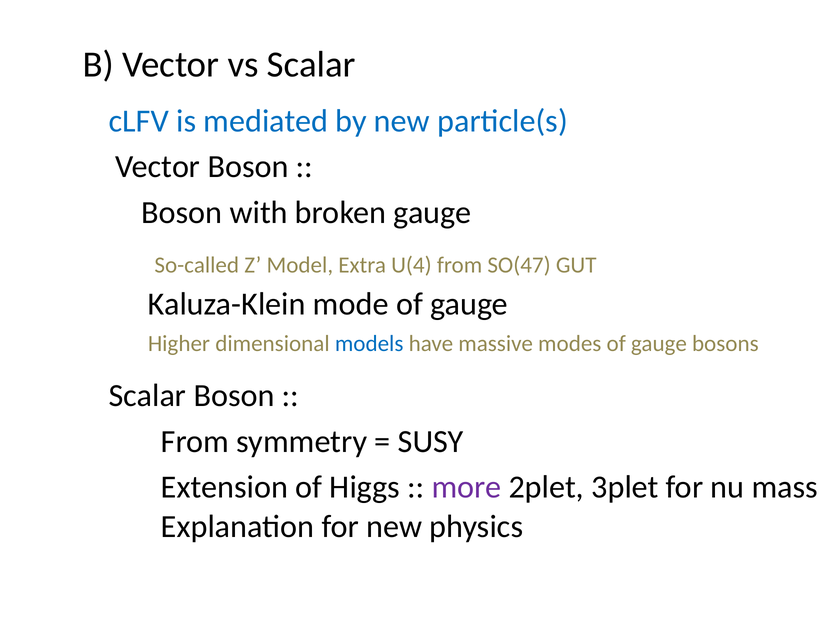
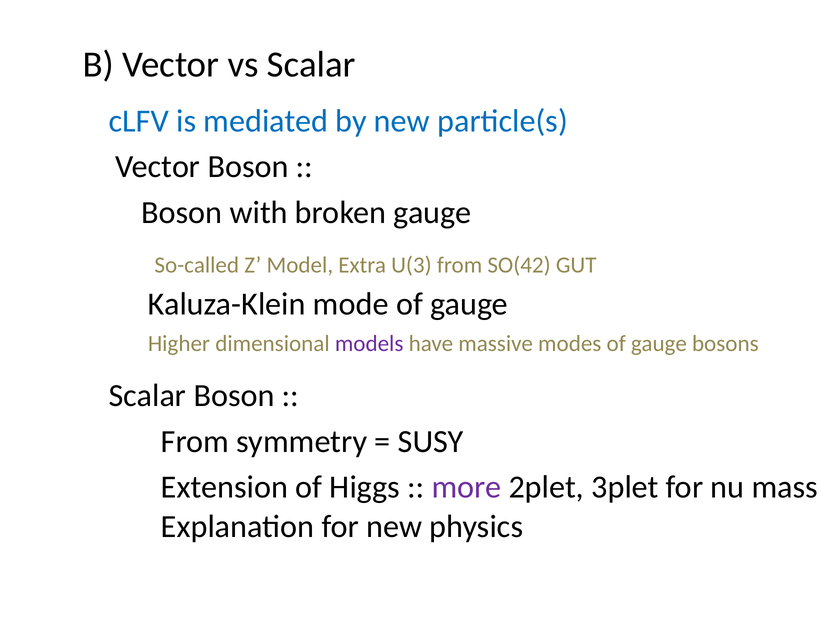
U(4: U(4 -> U(3
SO(47: SO(47 -> SO(42
models colour: blue -> purple
